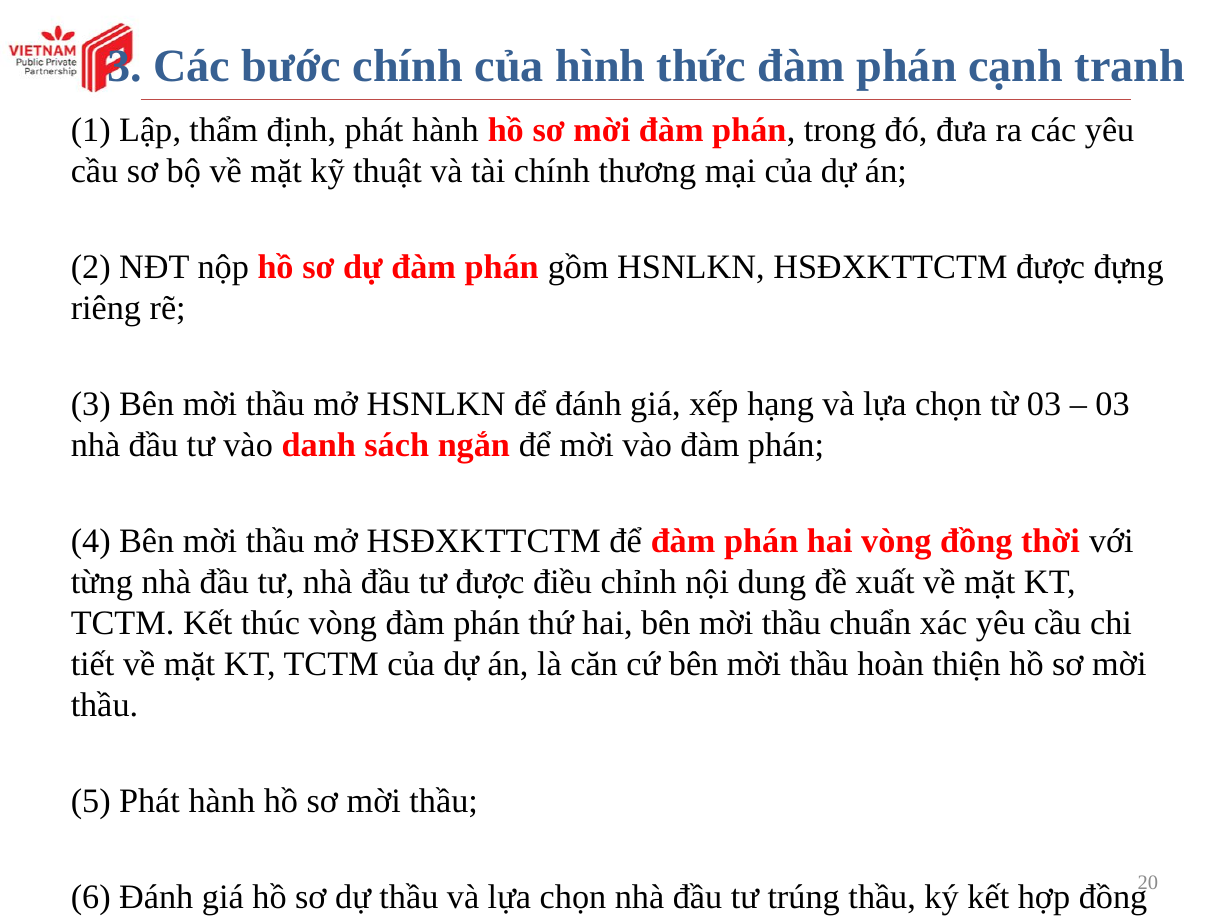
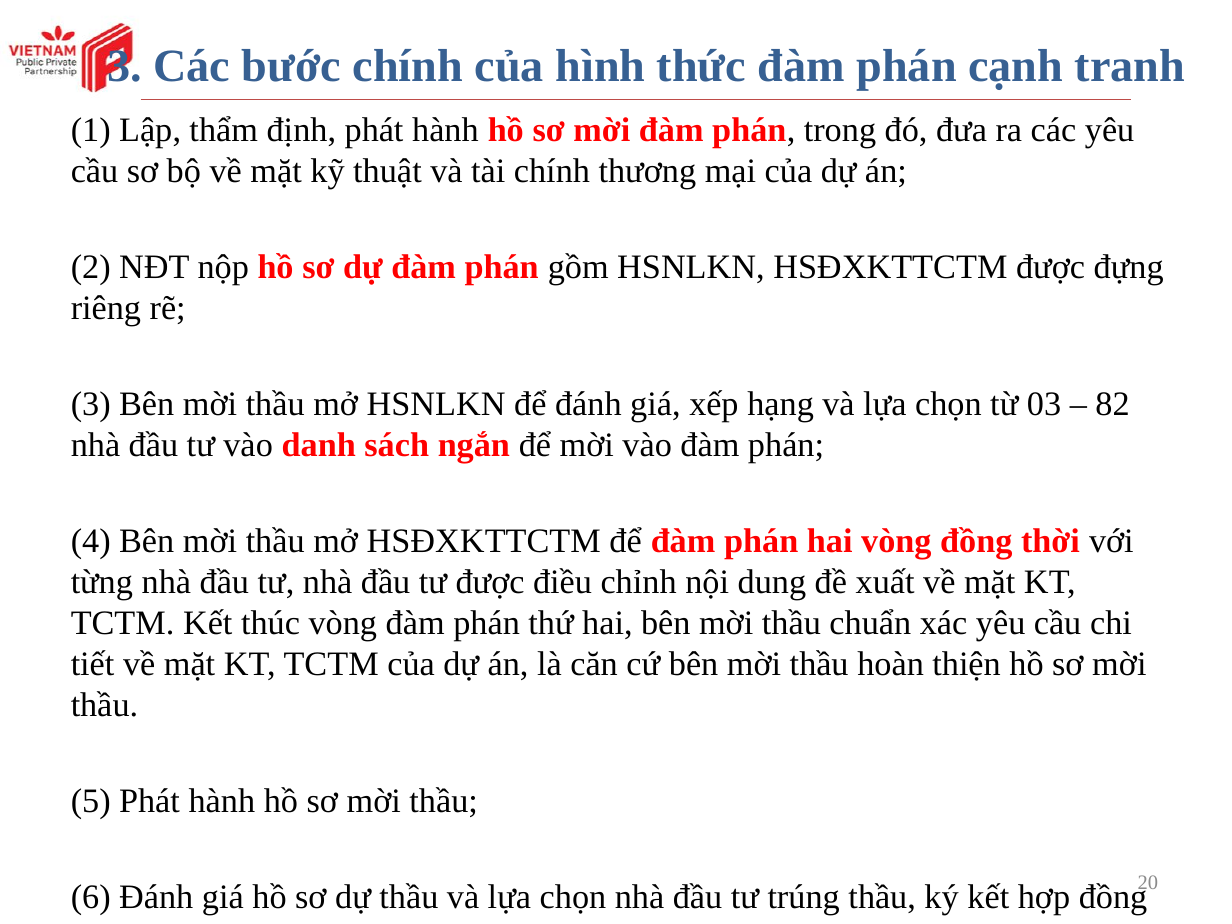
03 at (1113, 404): 03 -> 82
